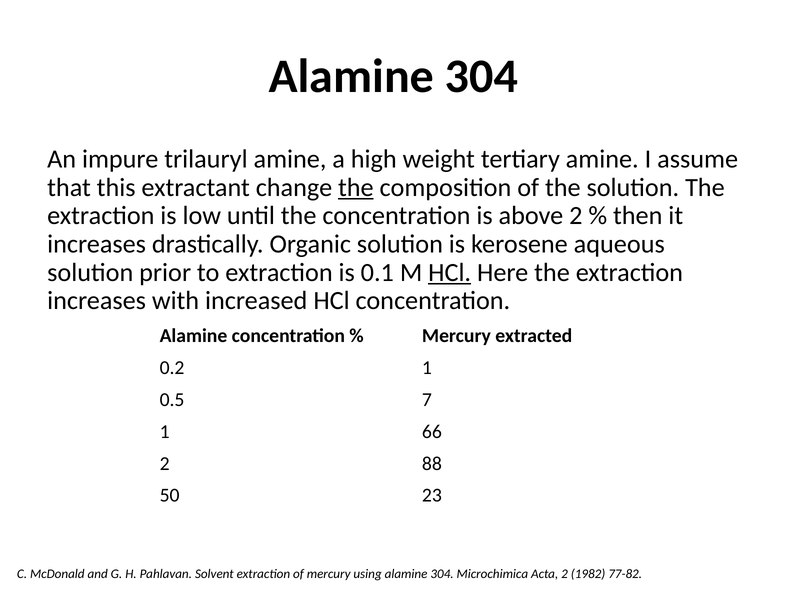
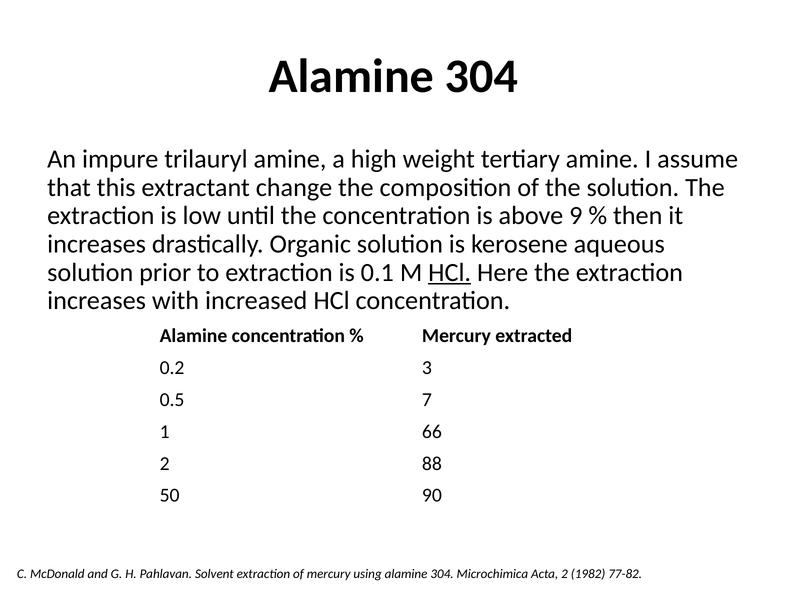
the at (356, 188) underline: present -> none
above 2: 2 -> 9
0.2 1: 1 -> 3
23: 23 -> 90
